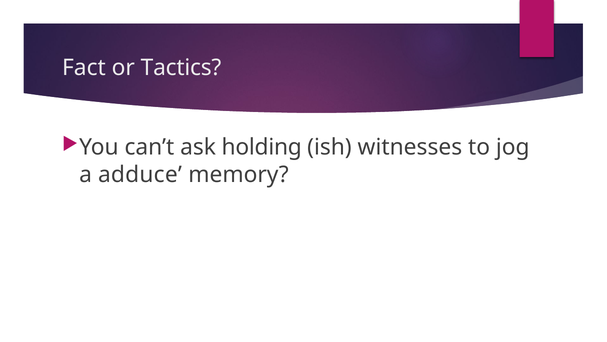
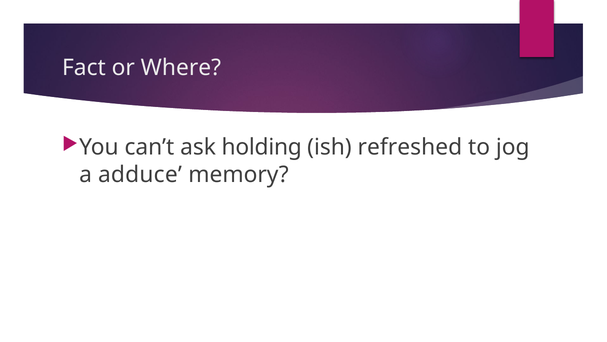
Tactics: Tactics -> Where
witnesses: witnesses -> refreshed
